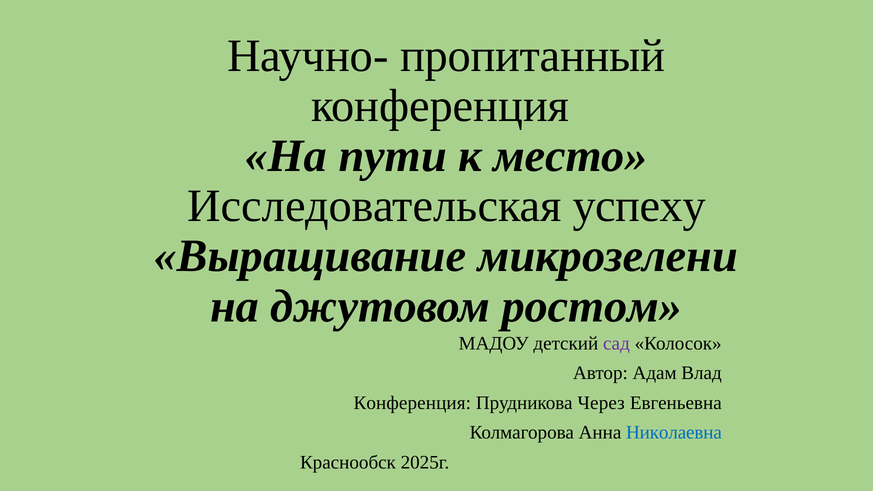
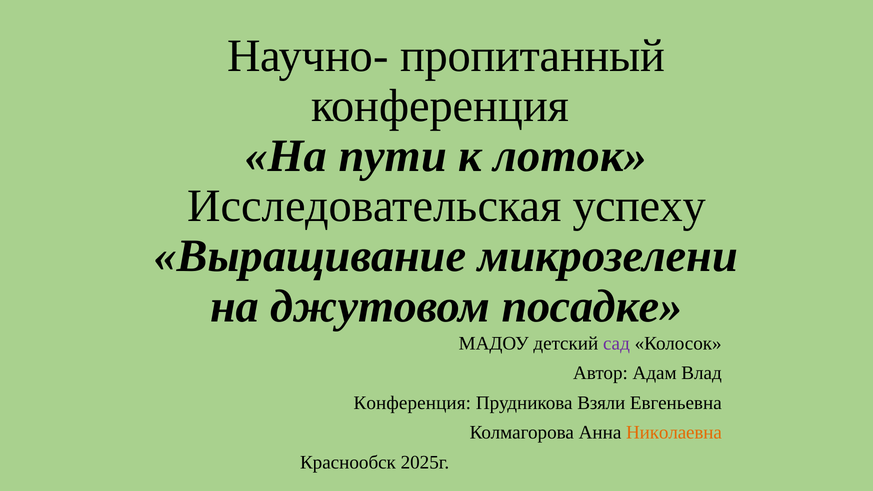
место: место -> лоток
ростом: ростом -> посадке
Через: Через -> Взяли
Николаевна colour: blue -> orange
